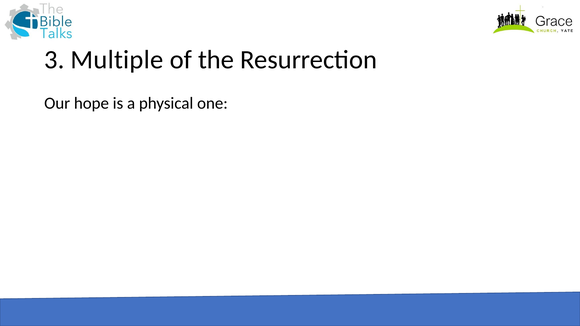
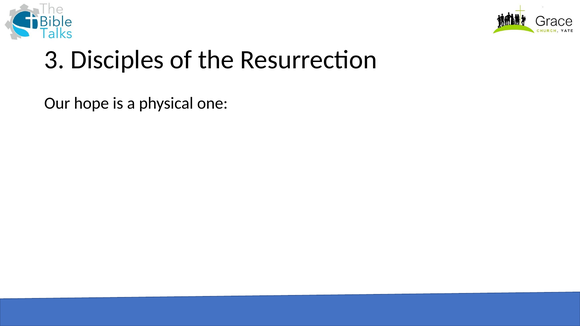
Multiple: Multiple -> Disciples
